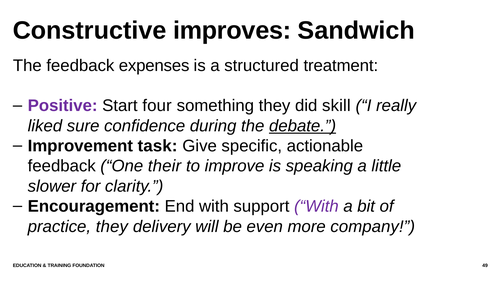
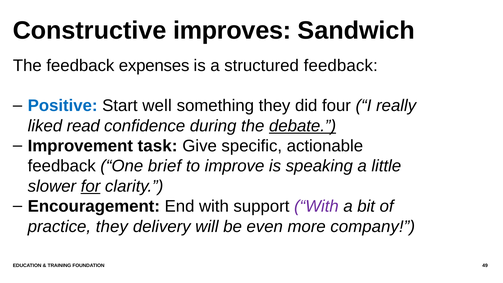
structured treatment: treatment -> feedback
Positive colour: purple -> blue
four: four -> well
skill: skill -> four
sure: sure -> read
their: their -> brief
for underline: none -> present
